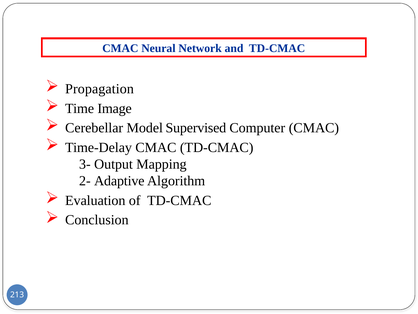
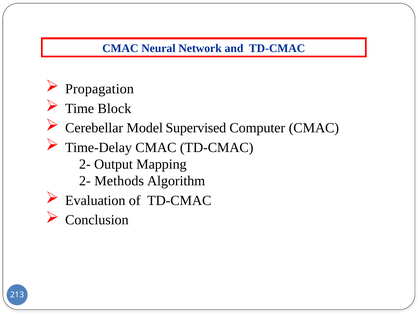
Image: Image -> Block
3- at (85, 164): 3- -> 2-
Adaptive: Adaptive -> Methods
